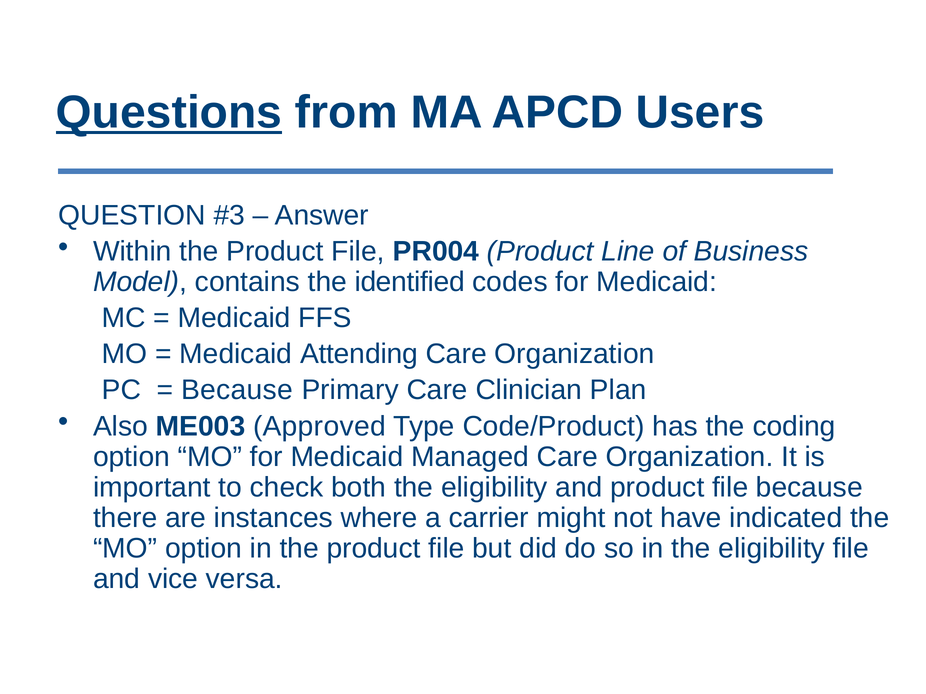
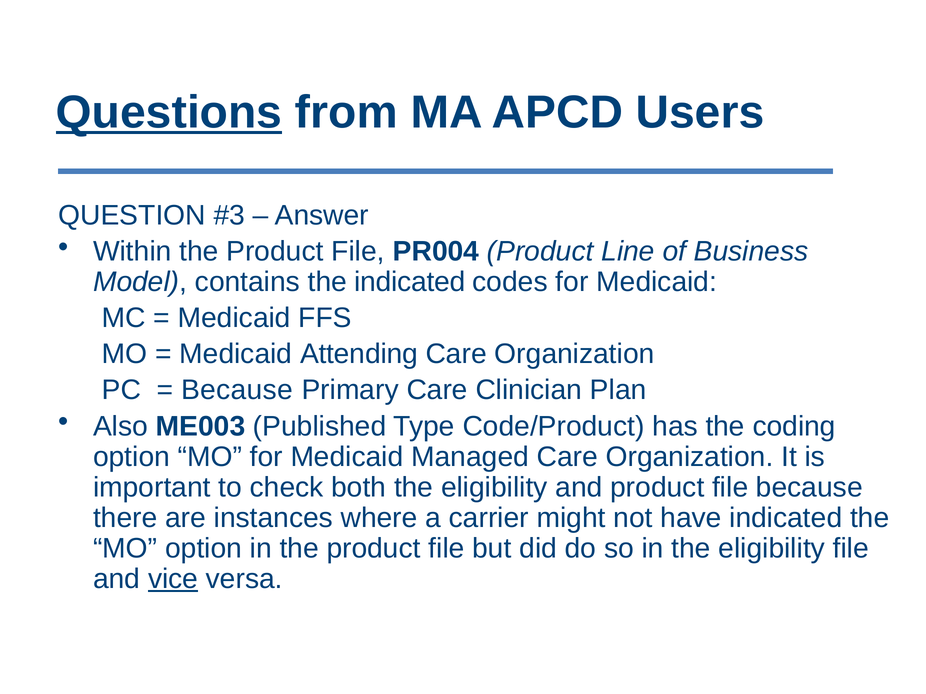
the identified: identified -> indicated
Approved: Approved -> Published
vice underline: none -> present
